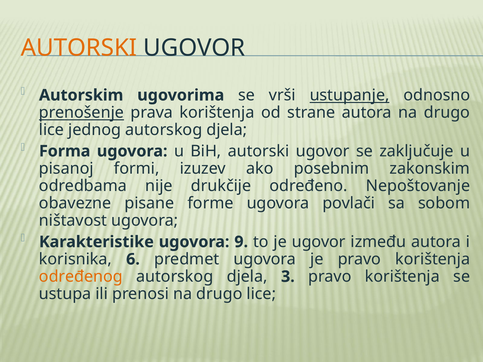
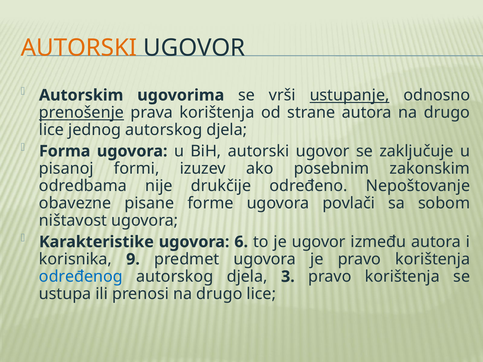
9: 9 -> 6
6: 6 -> 9
određenog colour: orange -> blue
